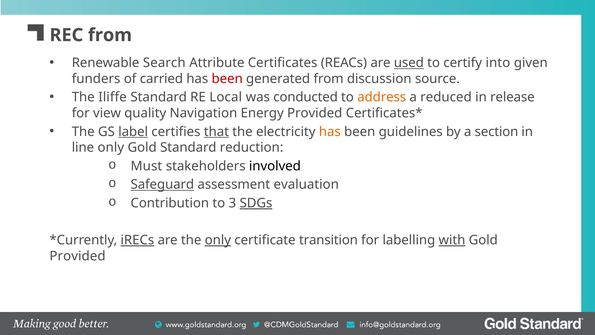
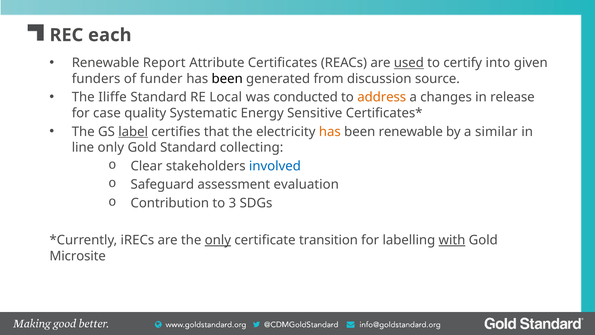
REC from: from -> each
Search: Search -> Report
carried: carried -> funder
been at (227, 79) colour: red -> black
reduced: reduced -> changes
view: view -> case
Navigation: Navigation -> Systematic
Energy Provided: Provided -> Sensitive
that underline: present -> none
been guidelines: guidelines -> renewable
section: section -> similar
reduction: reduction -> collecting
Must: Must -> Clear
involved colour: black -> blue
Safeguard underline: present -> none
SDGs underline: present -> none
iRECs underline: present -> none
Provided at (78, 256): Provided -> Microsite
